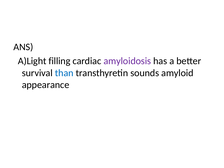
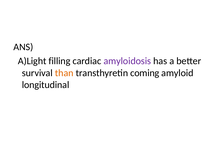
than colour: blue -> orange
sounds: sounds -> coming
appearance: appearance -> longitudinal
